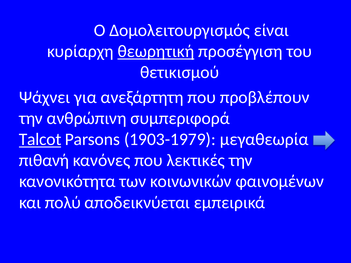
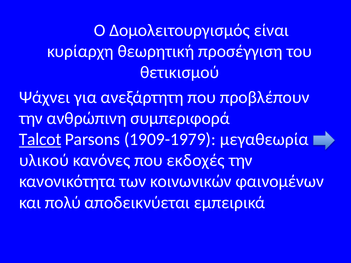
θεωρητική underline: present -> none
1903-1979: 1903-1979 -> 1909-1979
πιθανή: πιθανή -> υλικού
λεκτικές: λεκτικές -> εκδοχές
